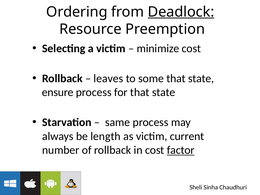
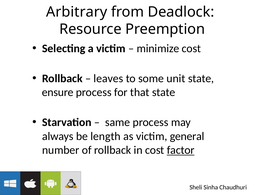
Ordering: Ordering -> Arbitrary
Deadlock underline: present -> none
some that: that -> unit
current: current -> general
